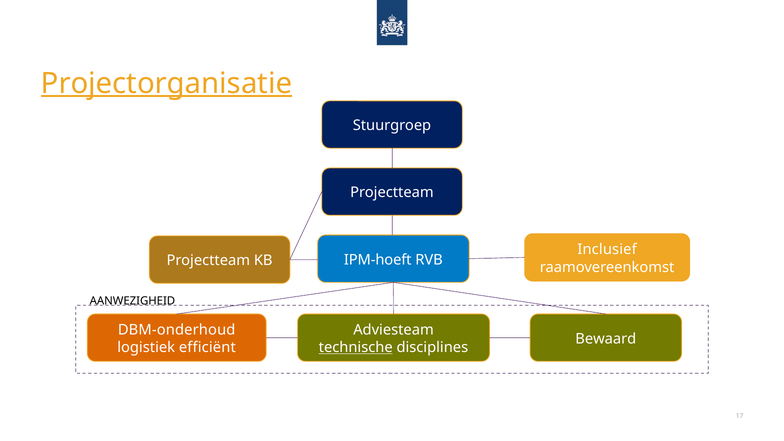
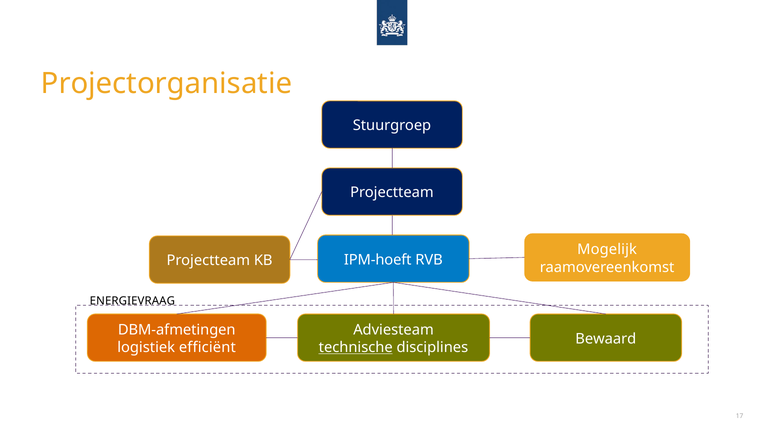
Projectorganisatie underline: present -> none
Inclusief: Inclusief -> Mogelijk
AANWEZIGHEID: AANWEZIGHEID -> ENERGIEVRAAG
DBM-onderhoud: DBM-onderhoud -> DBM-afmetingen
